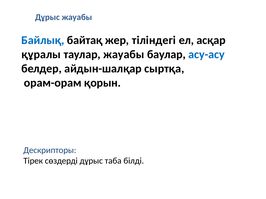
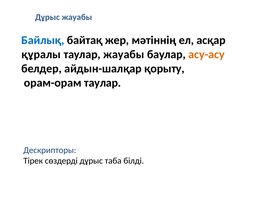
тіліндегі: тіліндегі -> мәтіннің
асу-асу colour: blue -> orange
сыртқа: сыртқа -> қорыту
орам-орам қорын: қорын -> таулар
